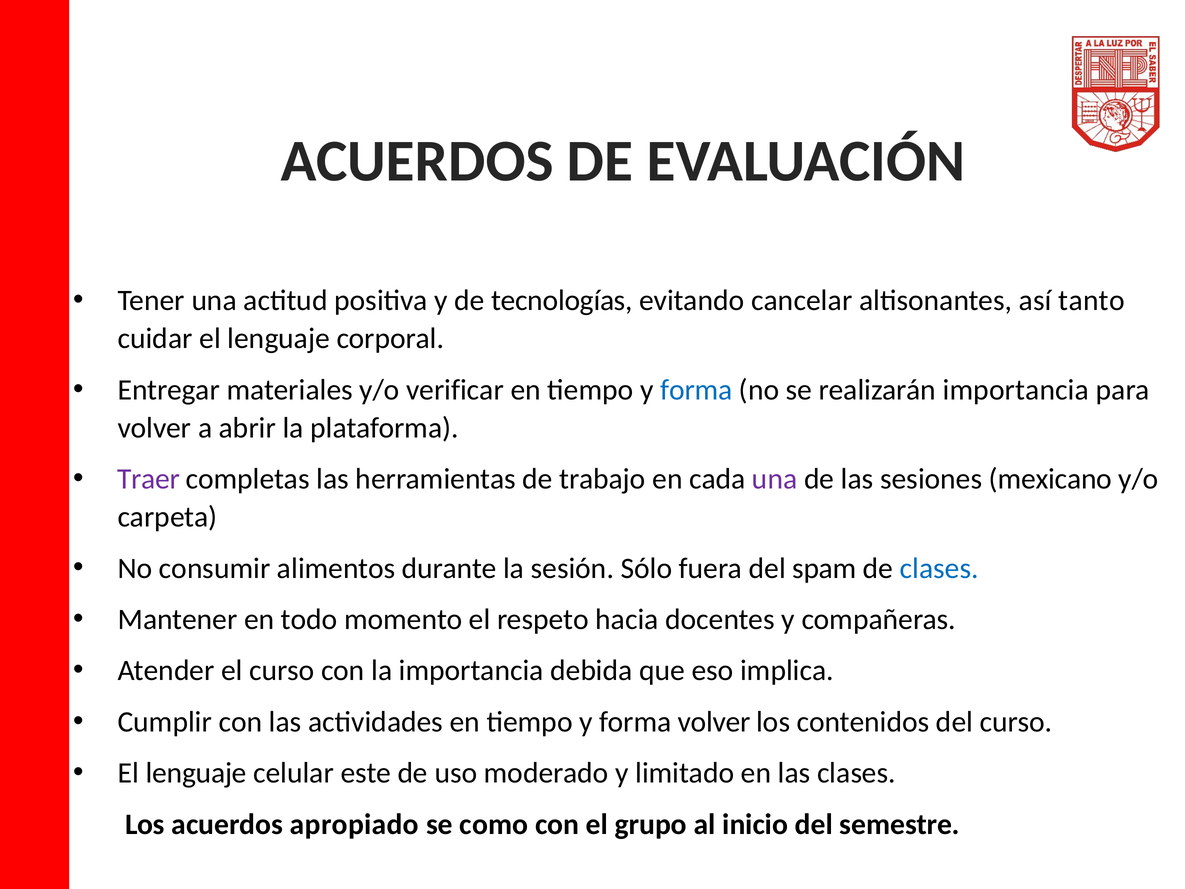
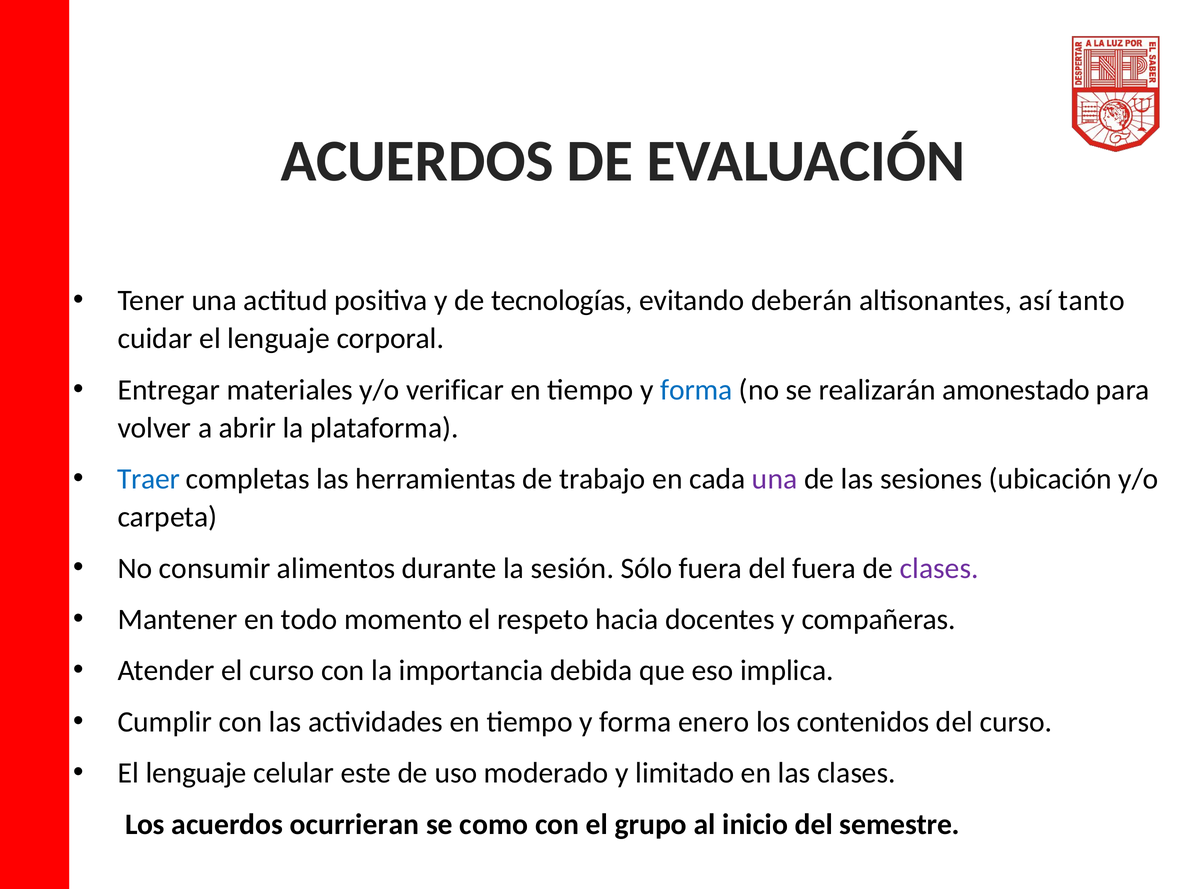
cancelar: cancelar -> deberán
realizarán importancia: importancia -> amonestado
Traer colour: purple -> blue
mexicano: mexicano -> ubicación
del spam: spam -> fuera
clases at (939, 568) colour: blue -> purple
forma volver: volver -> enero
apropiado: apropiado -> ocurrieran
